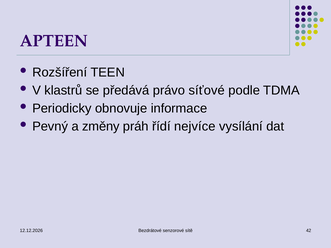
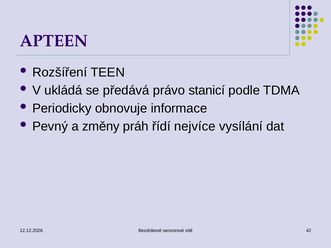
klastrů: klastrů -> ukládá
síťové: síťové -> stanicí
